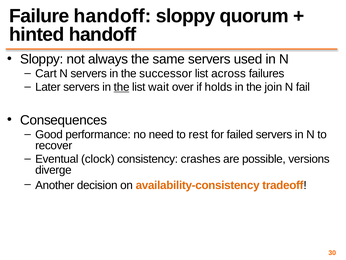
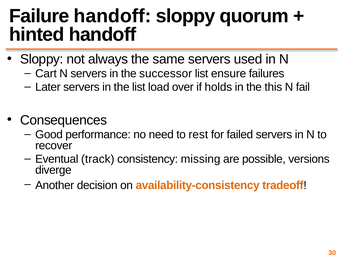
across: across -> ensure
the at (122, 87) underline: present -> none
wait: wait -> load
join: join -> this
clock: clock -> track
crashes: crashes -> missing
